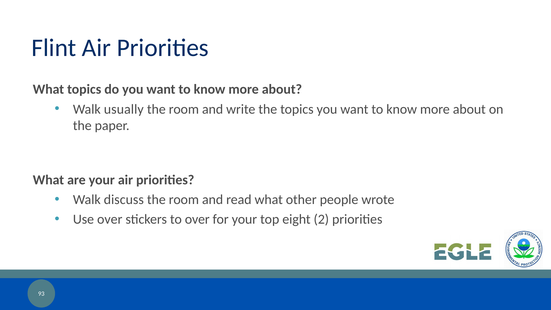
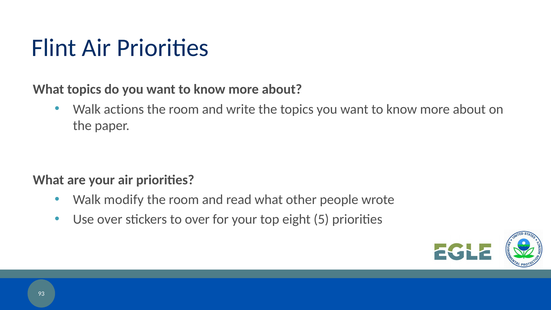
usually: usually -> actions
discuss: discuss -> modify
2: 2 -> 5
